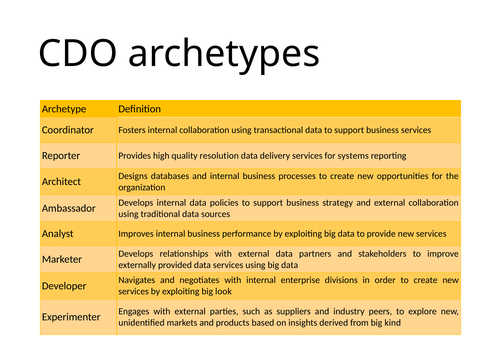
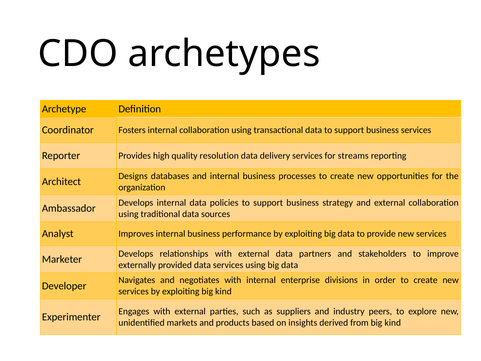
systems: systems -> streams
exploiting big look: look -> kind
